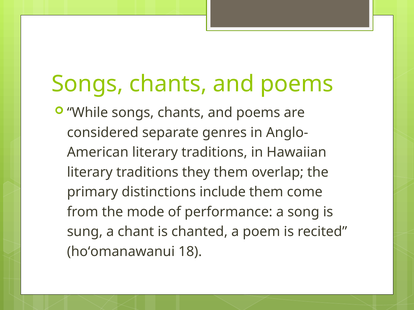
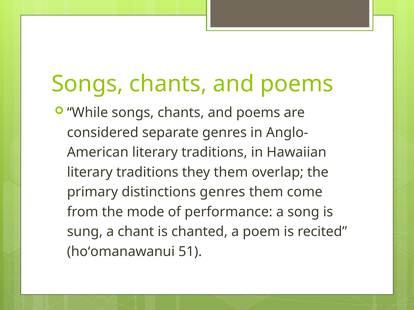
distinctions include: include -> genres
18: 18 -> 51
